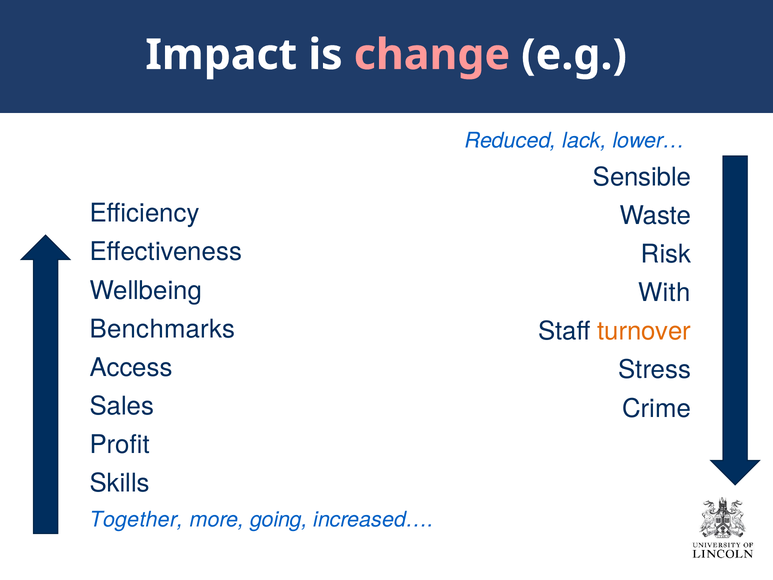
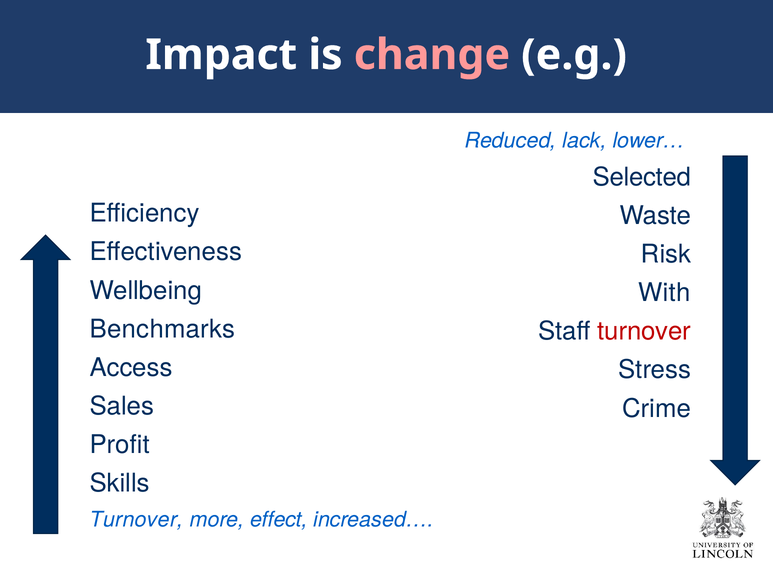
Sensible: Sensible -> Selected
turnover at (644, 331) colour: orange -> red
Together at (137, 519): Together -> Turnover
going: going -> effect
